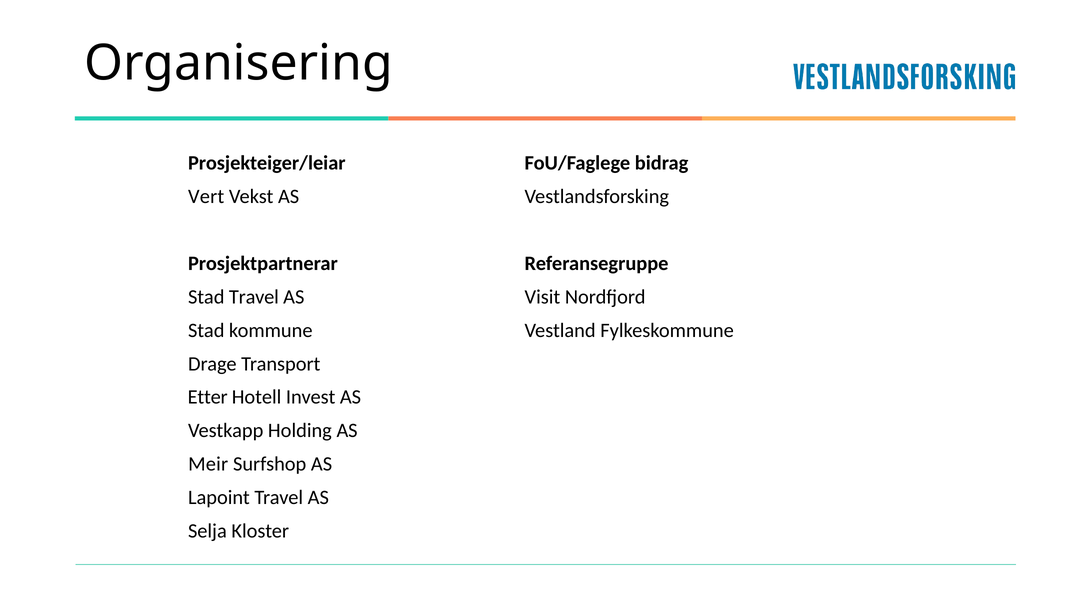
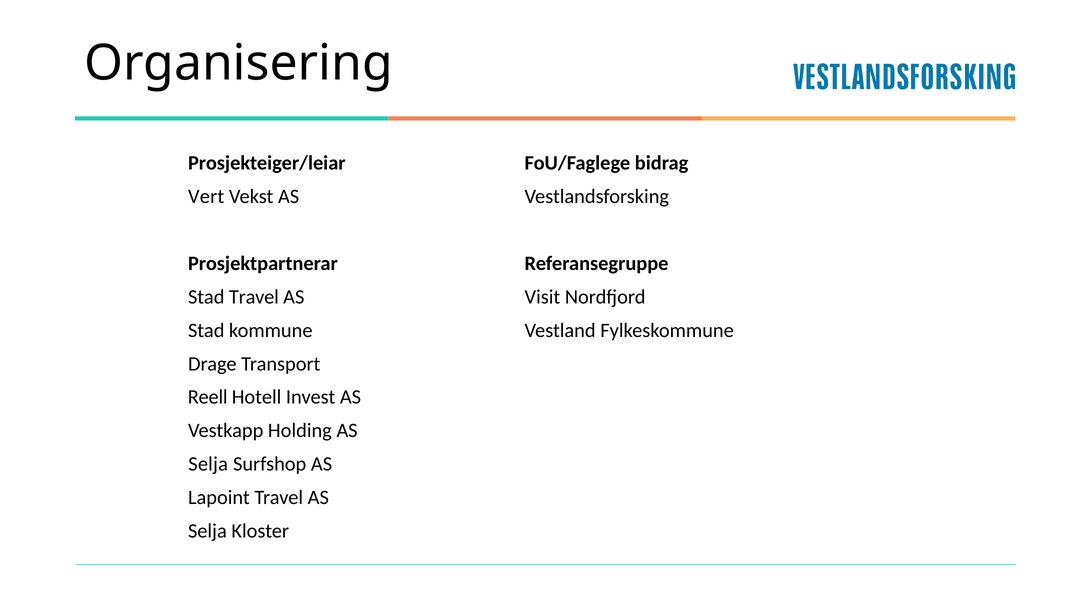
Etter: Etter -> Reell
Meir at (208, 464): Meir -> Selja
